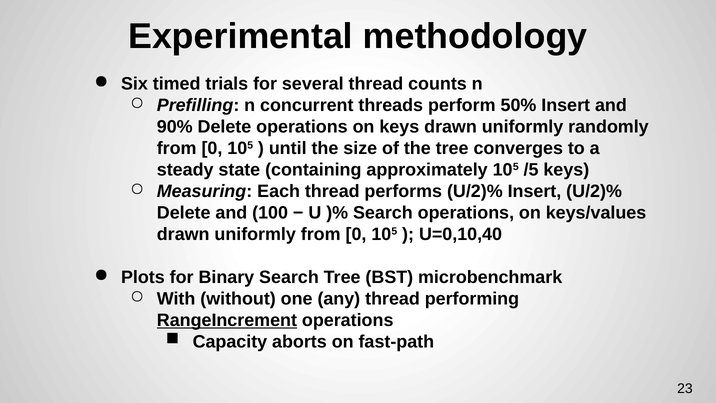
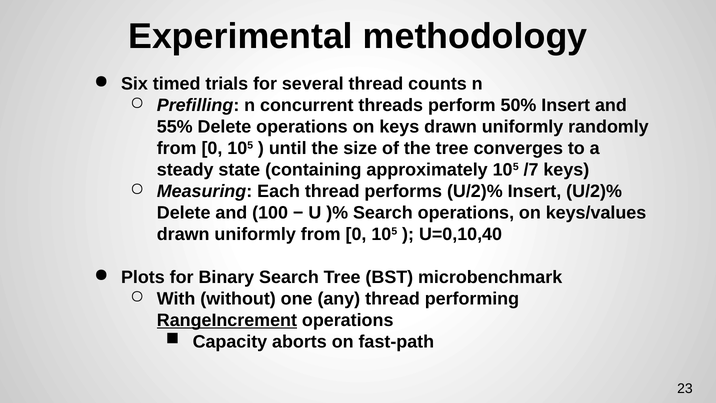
90%: 90% -> 55%
/5: /5 -> /7
